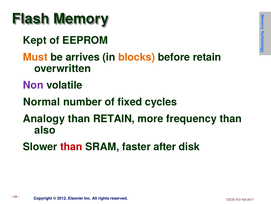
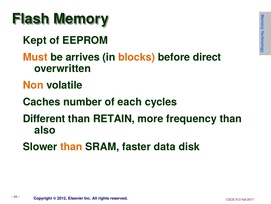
before retain: retain -> direct
Non colour: purple -> orange
Normal: Normal -> Caches
fixed: fixed -> each
Analogy: Analogy -> Different
than at (71, 146) colour: red -> orange
after: after -> data
